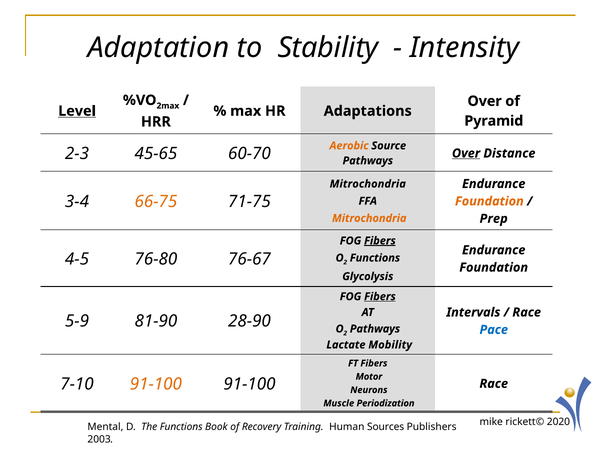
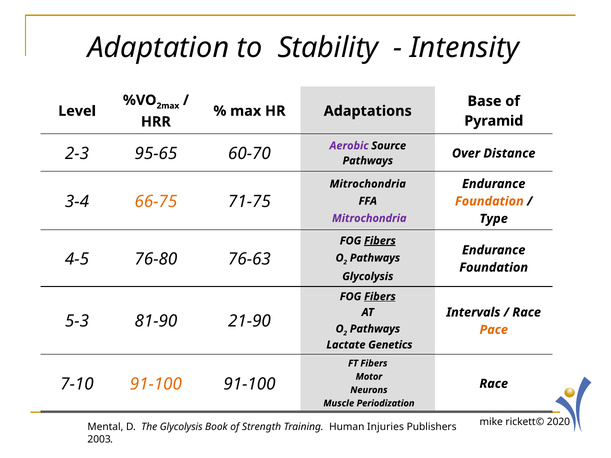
Over at (485, 101): Over -> Base
Level underline: present -> none
45-65: 45-65 -> 95-65
Aerobic colour: orange -> purple
Over at (466, 153) underline: present -> none
Mitrochondria at (369, 218) colour: orange -> purple
Prep: Prep -> Type
76-67: 76-67 -> 76-63
Functions at (375, 258): Functions -> Pathways
5-9: 5-9 -> 5-3
28-90: 28-90 -> 21-90
Pace colour: blue -> orange
Mobility: Mobility -> Genetics
The Functions: Functions -> Glycolysis
Recovery: Recovery -> Strength
Sources: Sources -> Injuries
